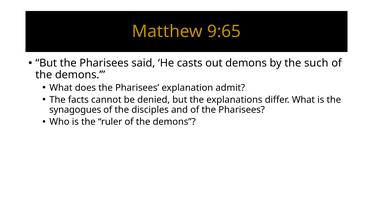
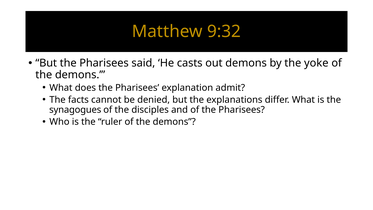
9:65: 9:65 -> 9:32
such: such -> yoke
